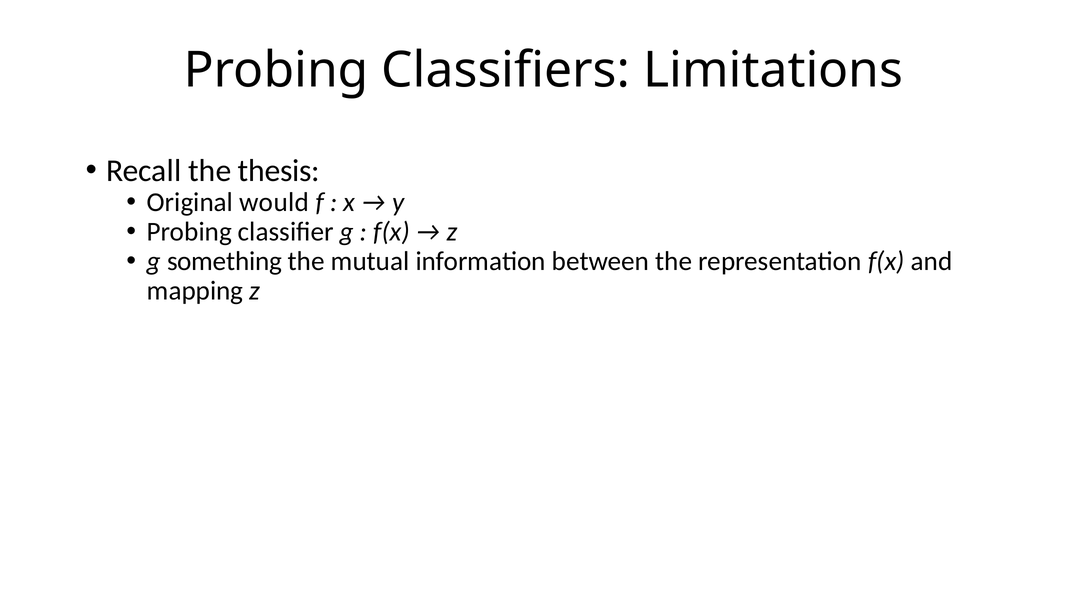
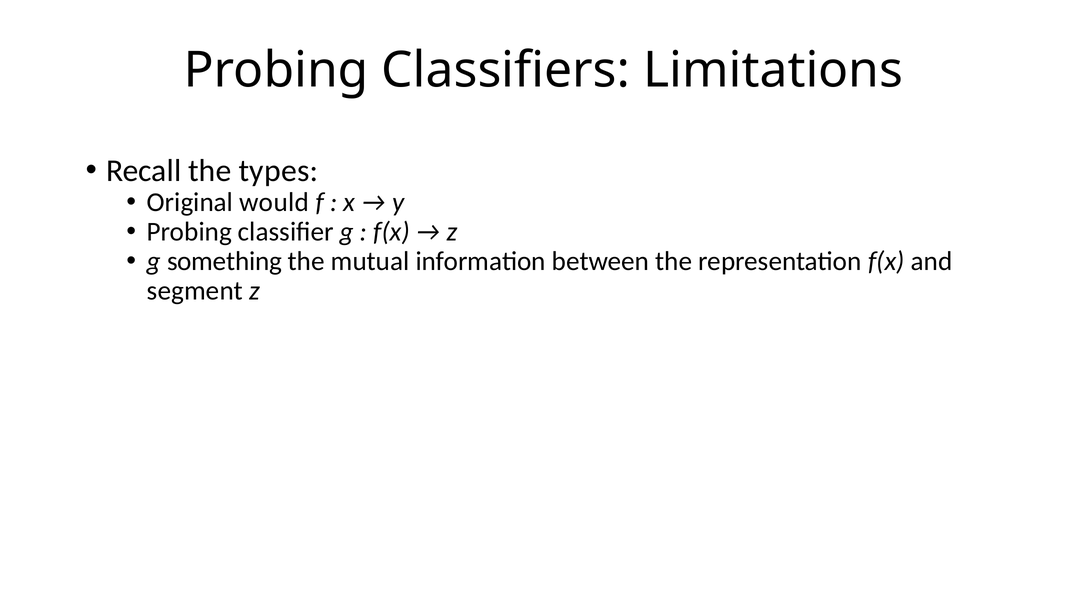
thesis: thesis -> types
mapping: mapping -> segment
